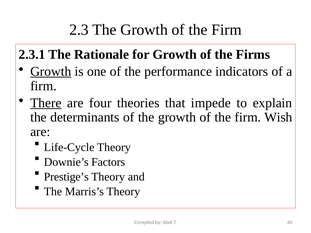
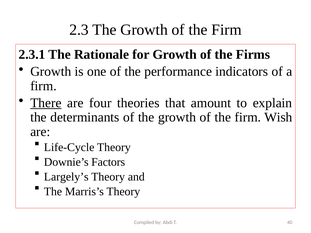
Growth at (51, 72) underline: present -> none
impede: impede -> amount
Prestige’s: Prestige’s -> Largely’s
